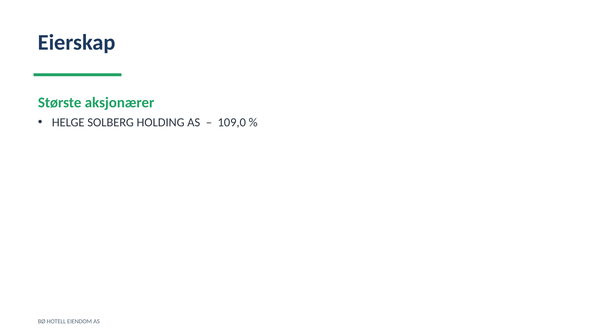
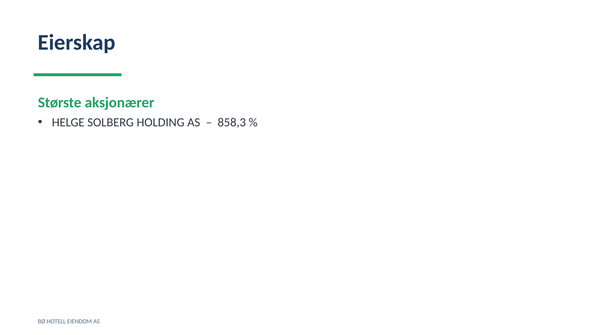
109,0: 109,0 -> 858,3
